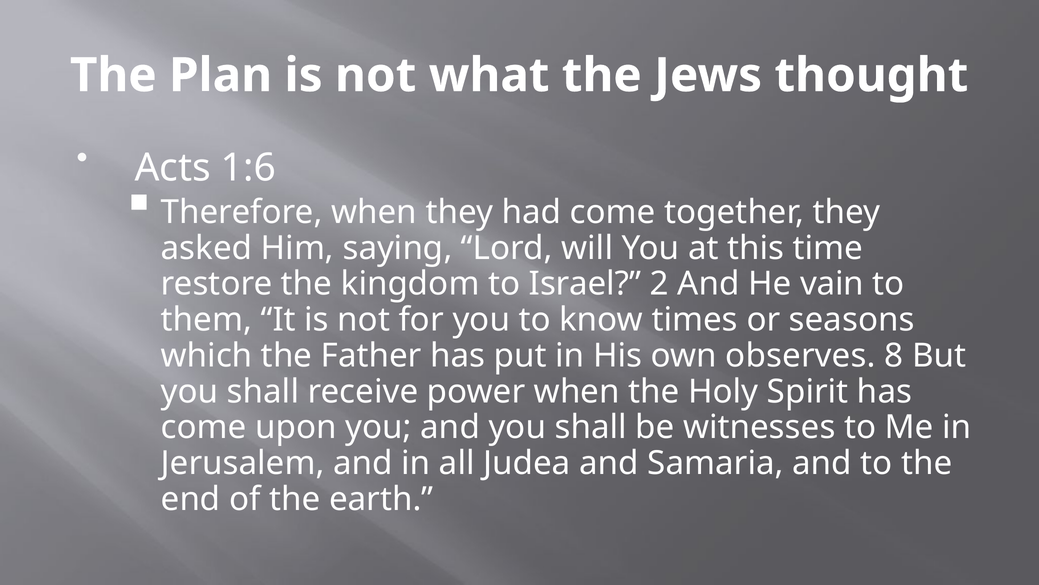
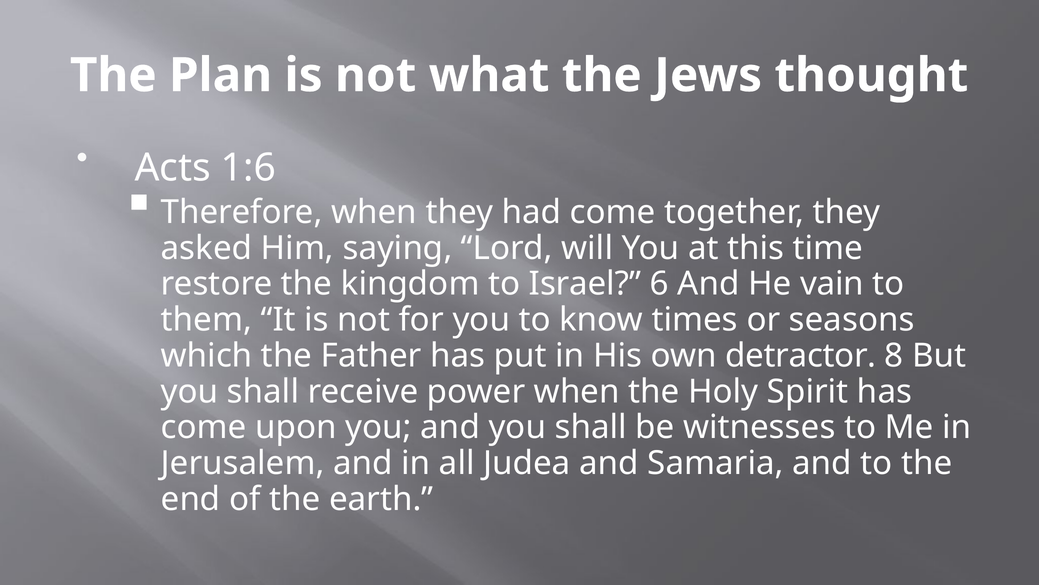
2: 2 -> 6
observes: observes -> detractor
